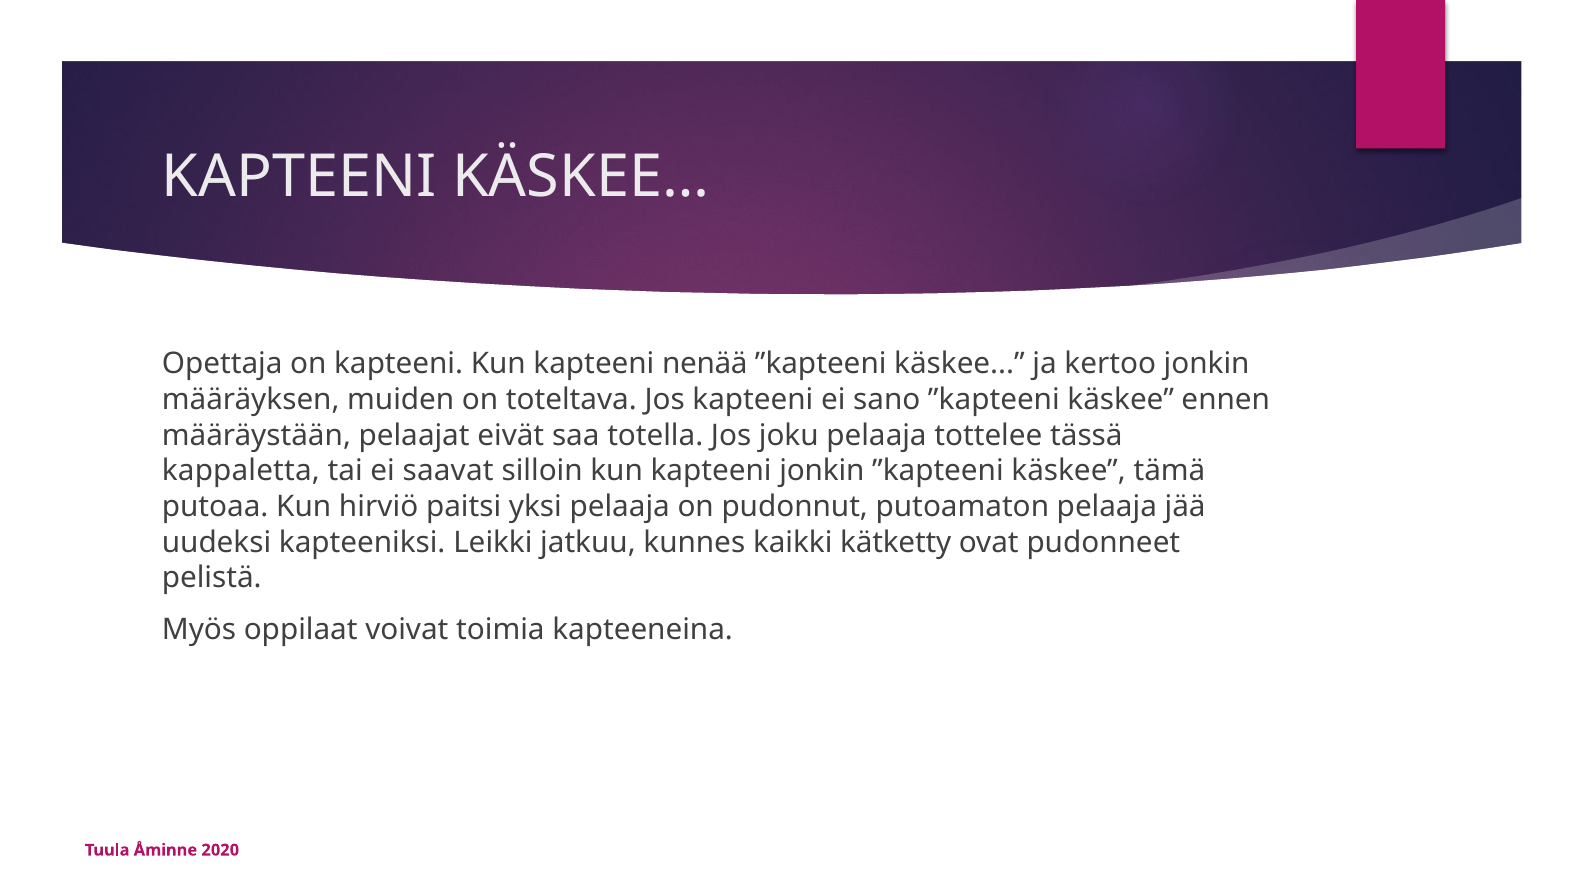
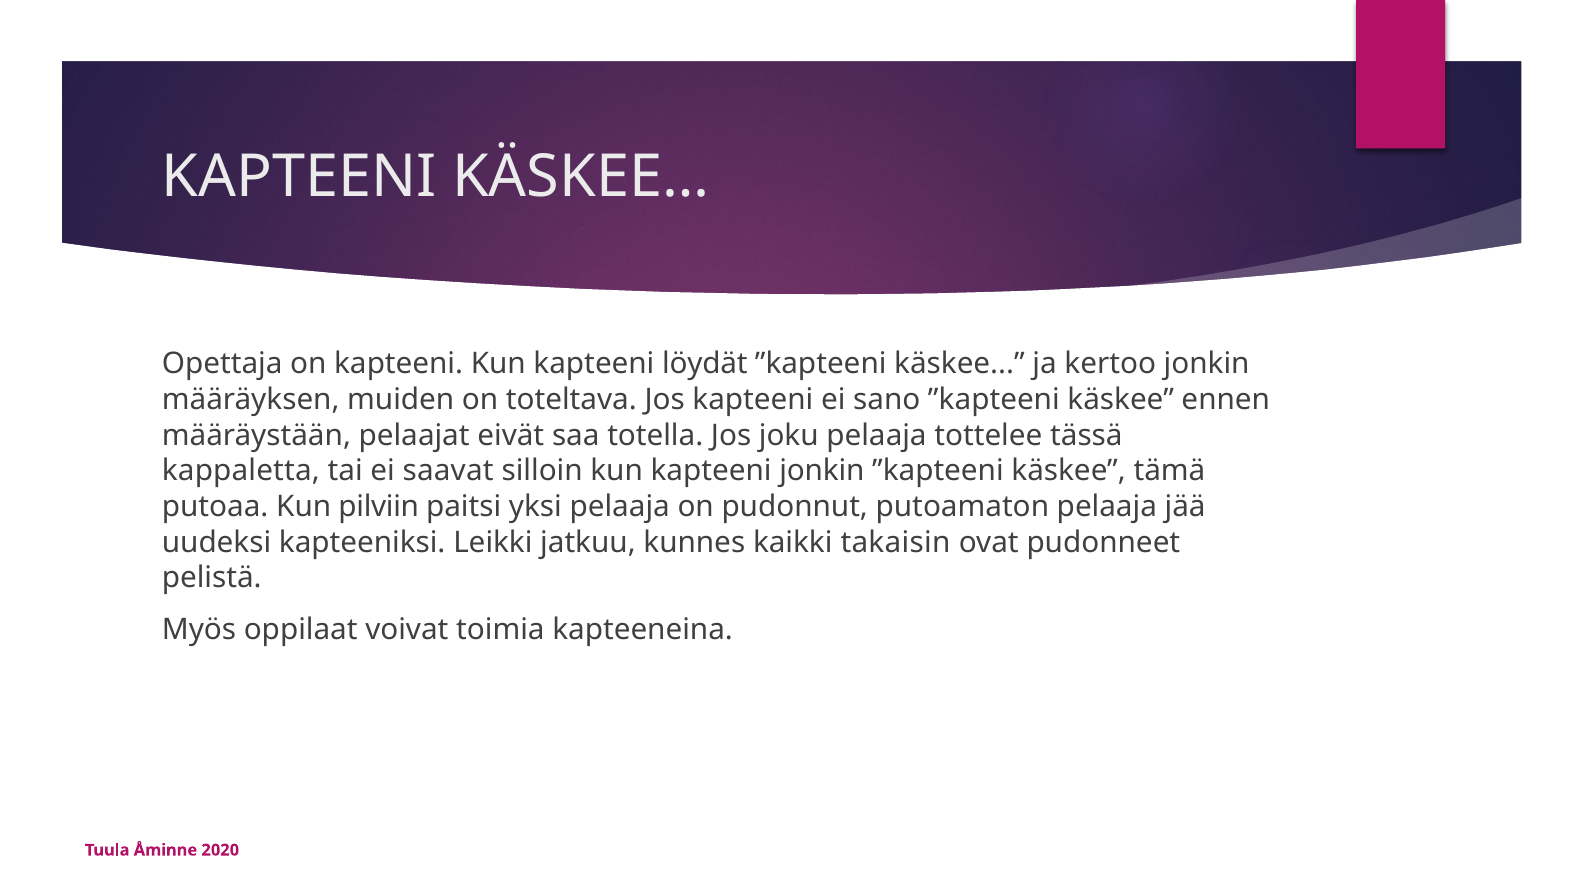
nenää: nenää -> löydät
hirviö: hirviö -> pilviin
kätketty: kätketty -> takaisin
